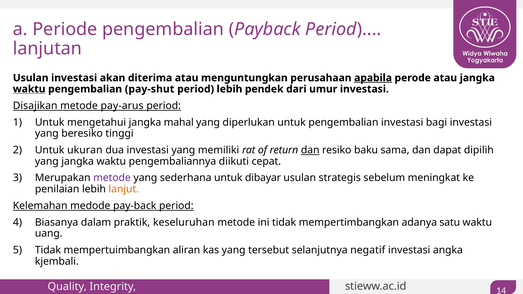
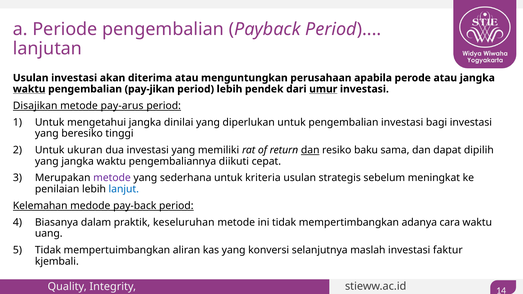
apabila underline: present -> none
pay-shut: pay-shut -> pay-jikan
umur underline: none -> present
mahal: mahal -> dinilai
dibayar: dibayar -> kriteria
lanjut colour: orange -> blue
satu: satu -> cara
tersebut: tersebut -> konversi
negatif: negatif -> maslah
angka: angka -> faktur
